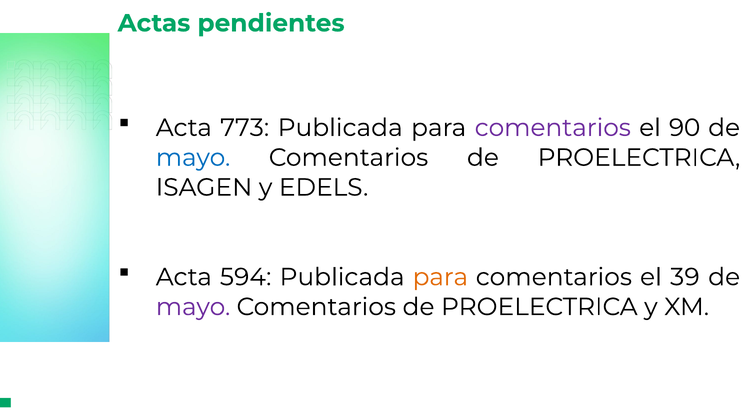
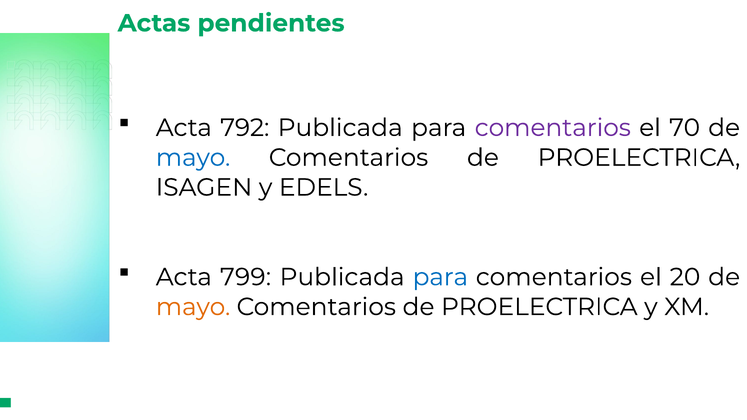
773: 773 -> 792
90: 90 -> 70
594: 594 -> 799
para at (440, 277) colour: orange -> blue
39: 39 -> 20
mayo at (193, 307) colour: purple -> orange
